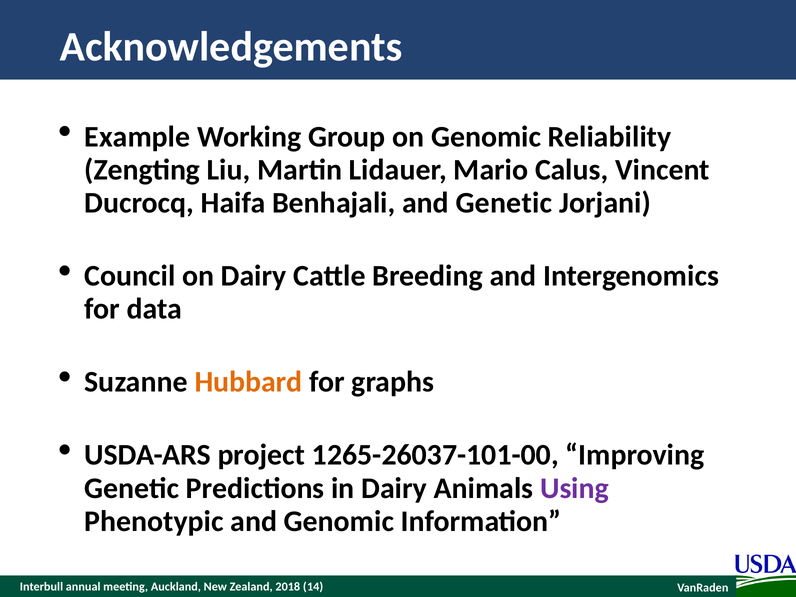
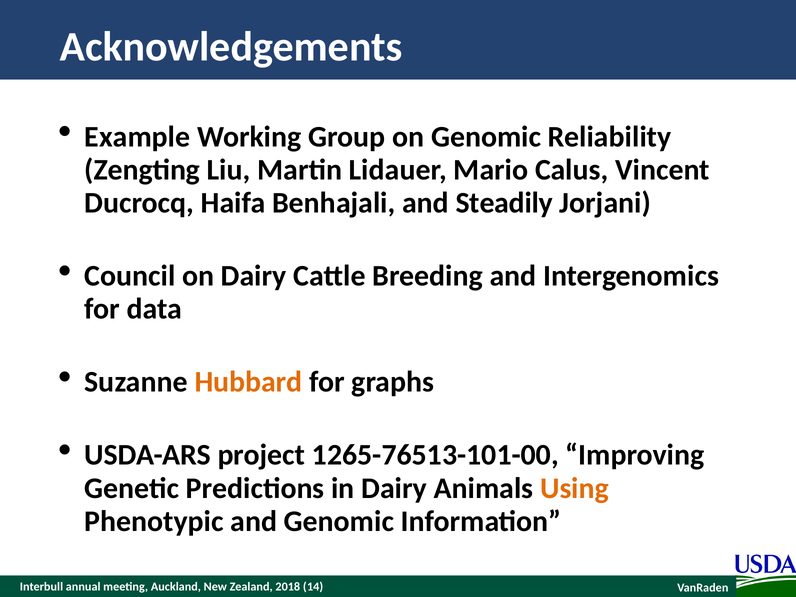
and Genetic: Genetic -> Steadily
1265-26037-101-00: 1265-26037-101-00 -> 1265-76513-101-00
Using colour: purple -> orange
